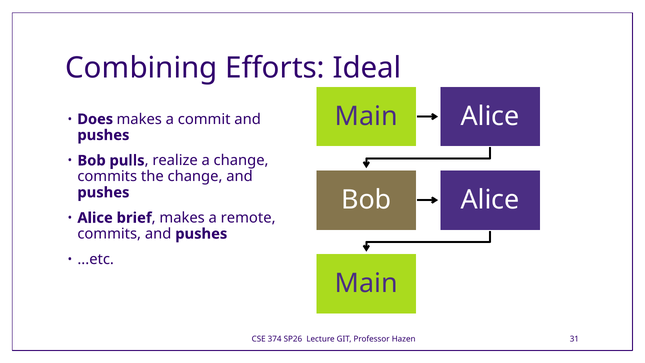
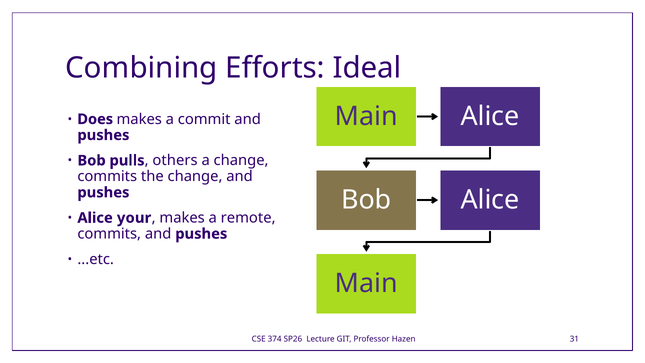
realize: realize -> others
brief: brief -> your
